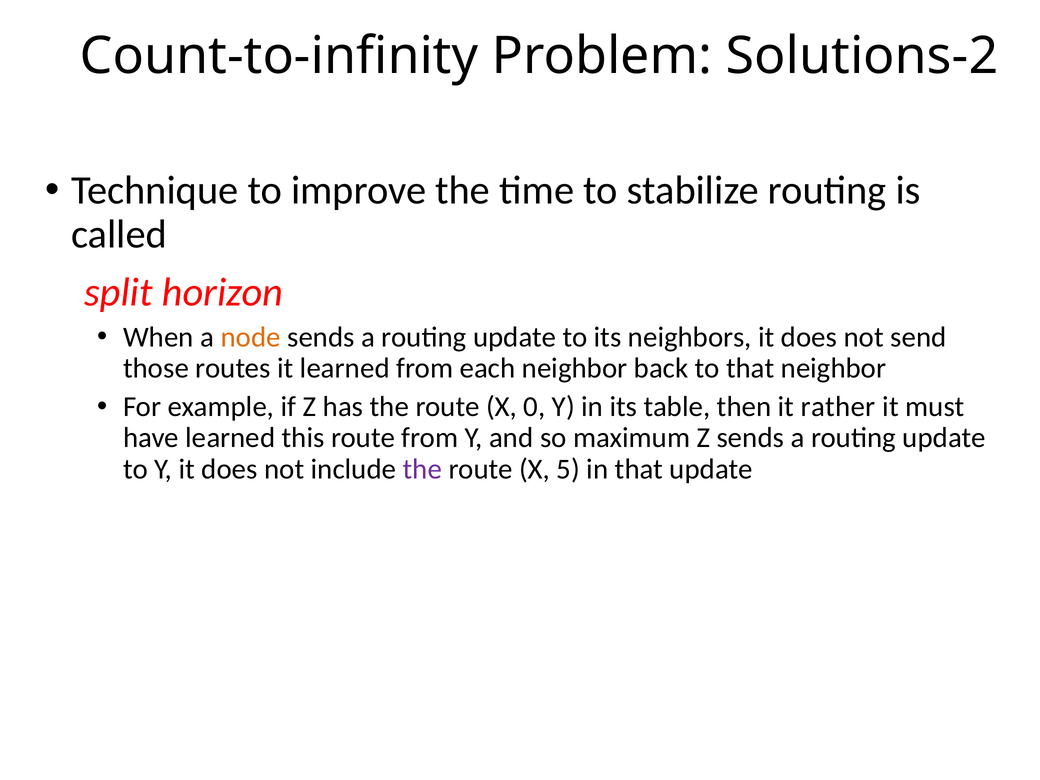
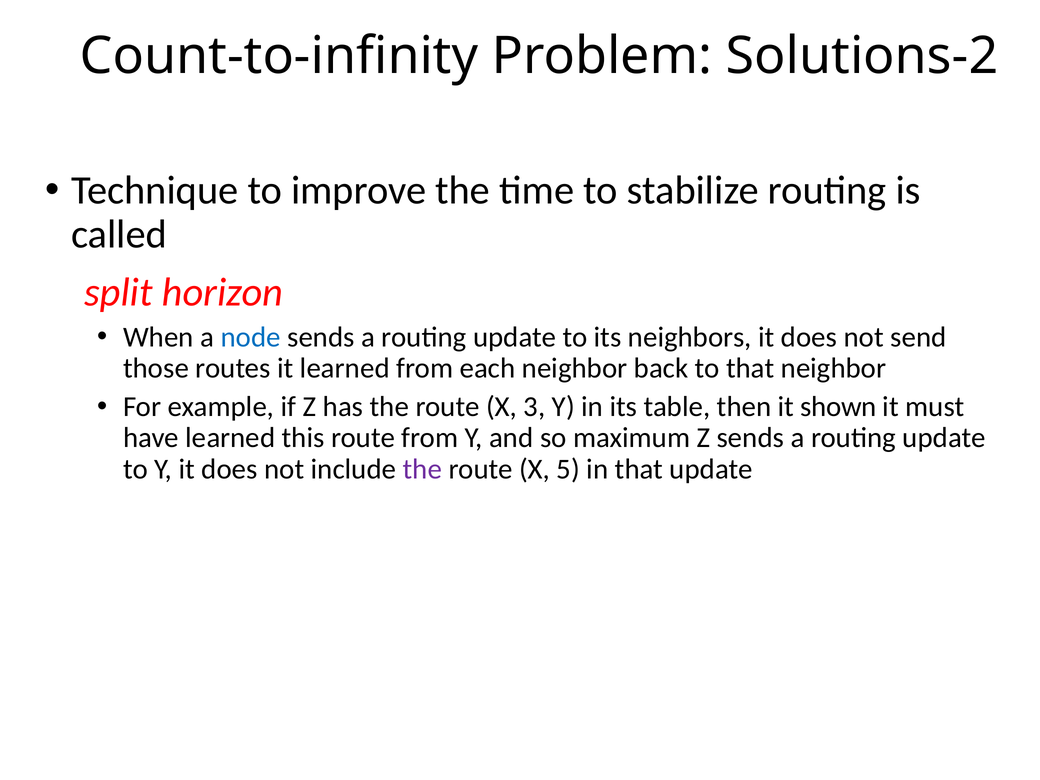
node colour: orange -> blue
0: 0 -> 3
rather: rather -> shown
